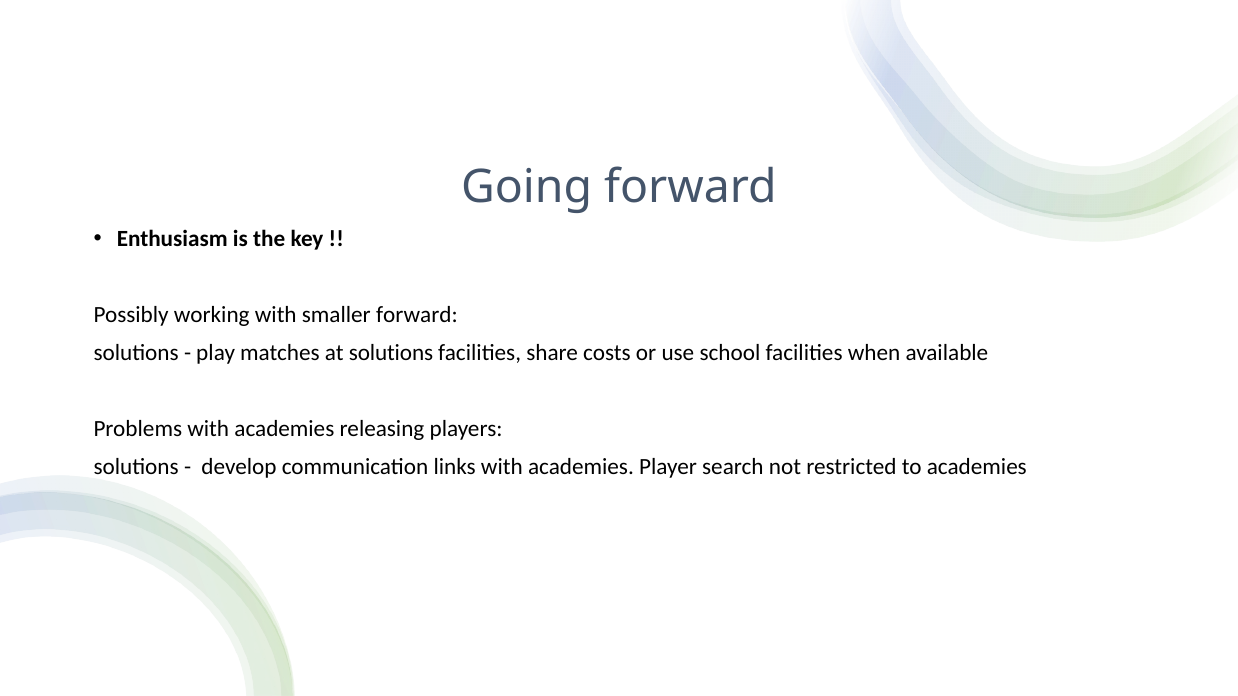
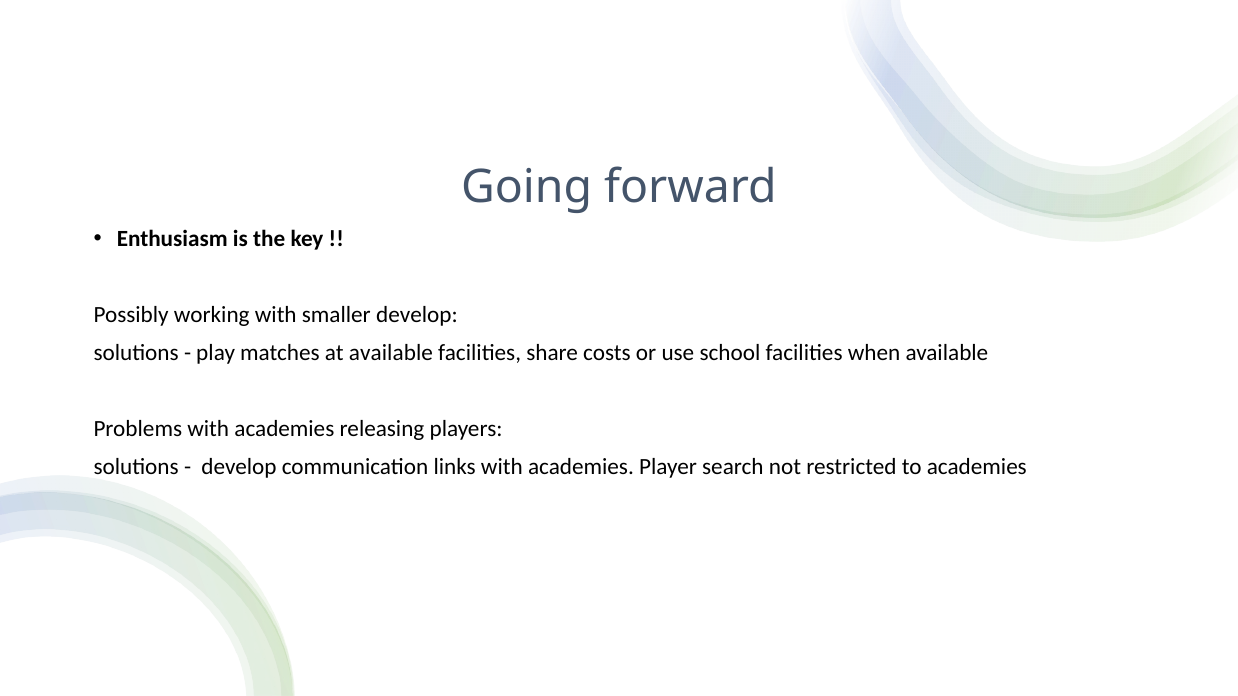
smaller forward: forward -> develop
at solutions: solutions -> available
